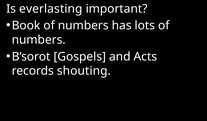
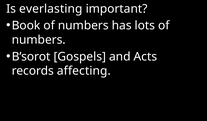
shouting: shouting -> affecting
